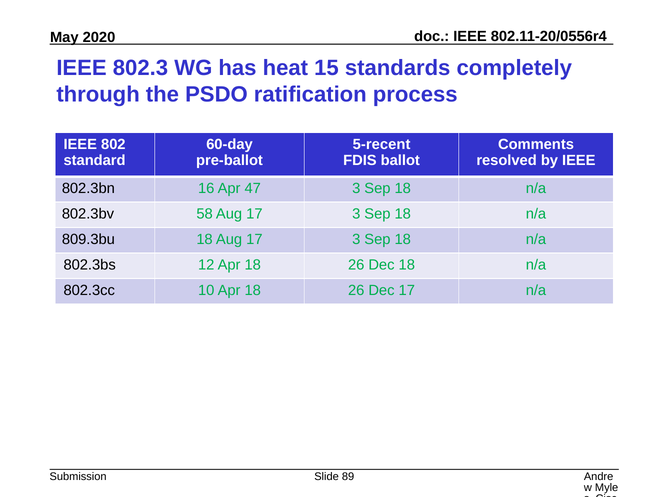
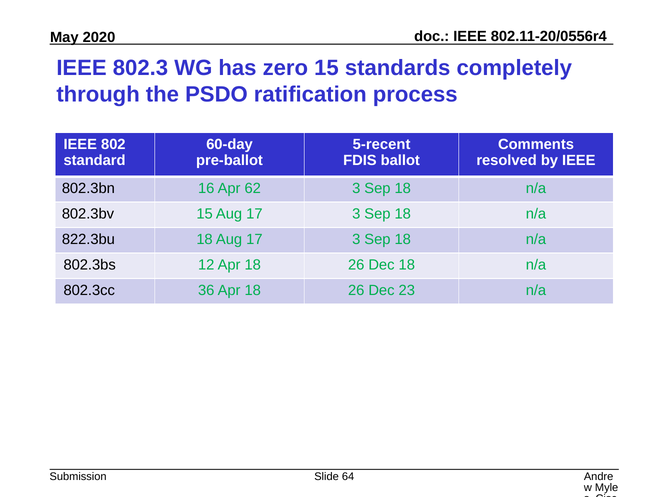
heat: heat -> zero
47: 47 -> 62
802.3bv 58: 58 -> 15
809.3bu: 809.3bu -> 822.3bu
10: 10 -> 36
Dec 17: 17 -> 23
89: 89 -> 64
